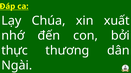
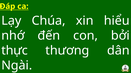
xuất: xuất -> hiểu
